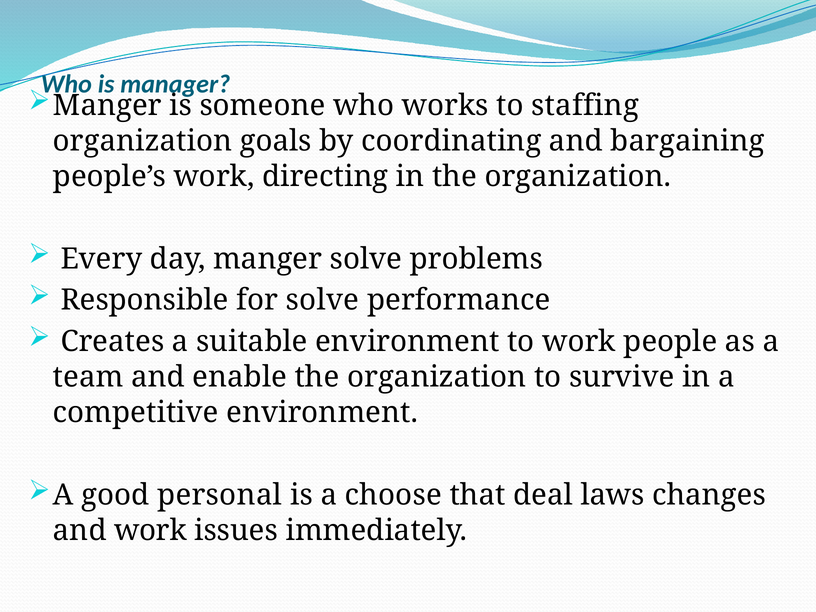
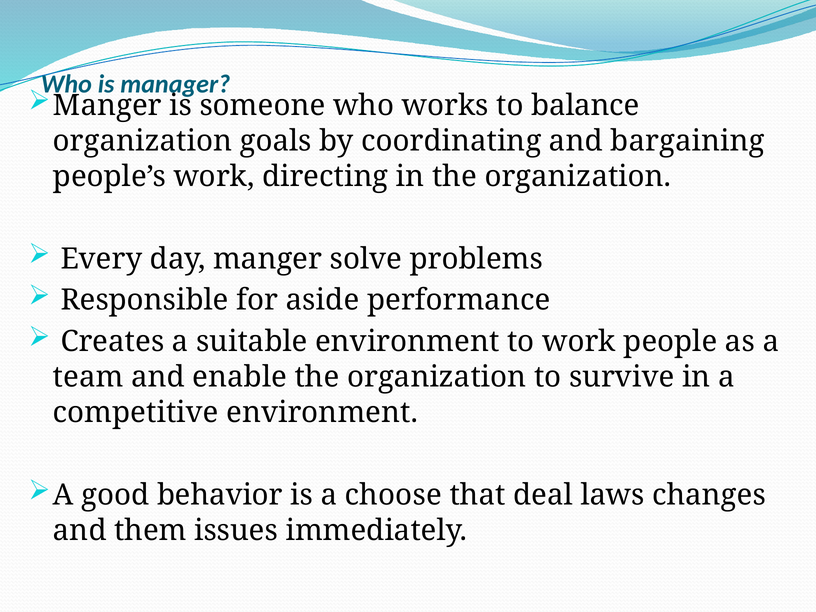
staffing: staffing -> balance
for solve: solve -> aside
personal: personal -> behavior
and work: work -> them
